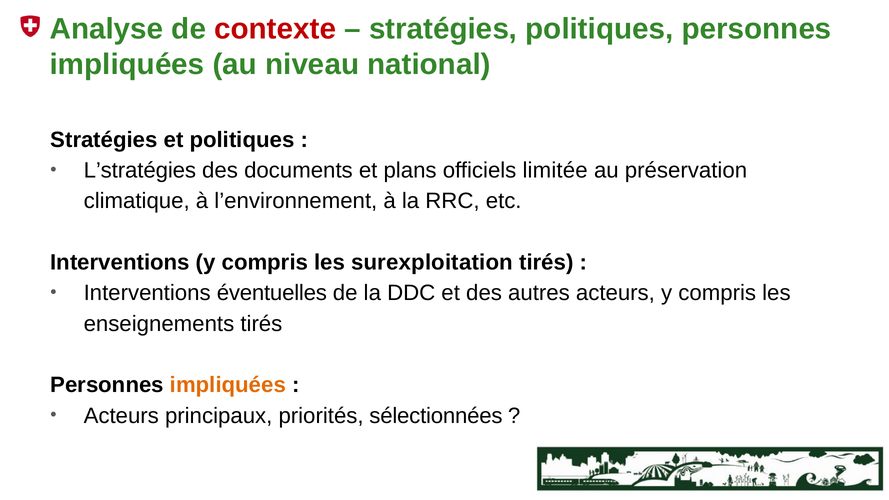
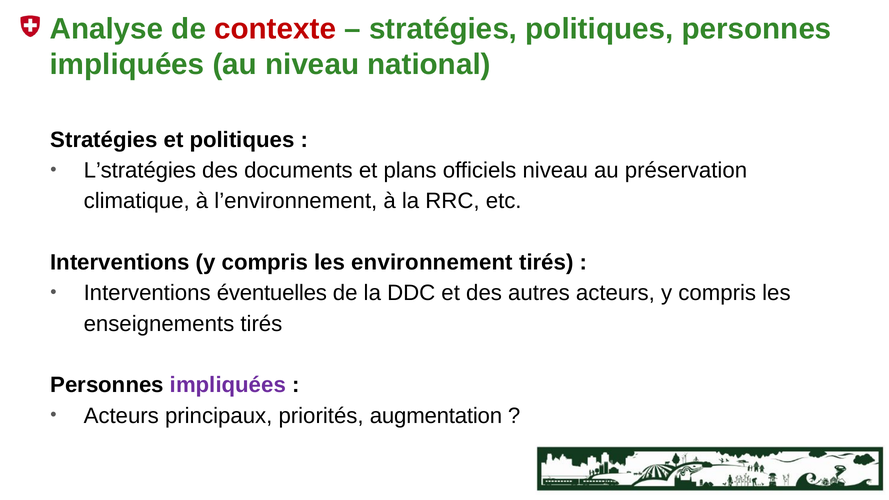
officiels limitée: limitée -> niveau
surexploitation: surexploitation -> environnement
impliquées at (228, 385) colour: orange -> purple
sélectionnées: sélectionnées -> augmentation
